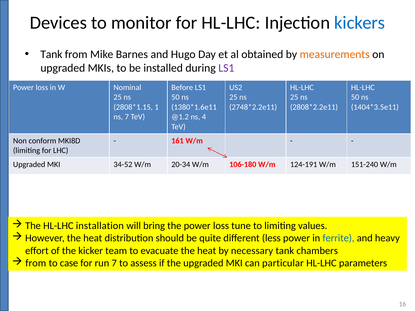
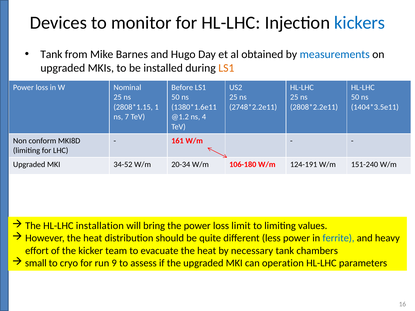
measurements colour: orange -> blue
LS1 at (226, 68) colour: purple -> orange
tune: tune -> limit
from at (36, 263): from -> small
case: case -> cryo
run 7: 7 -> 9
particular: particular -> operation
